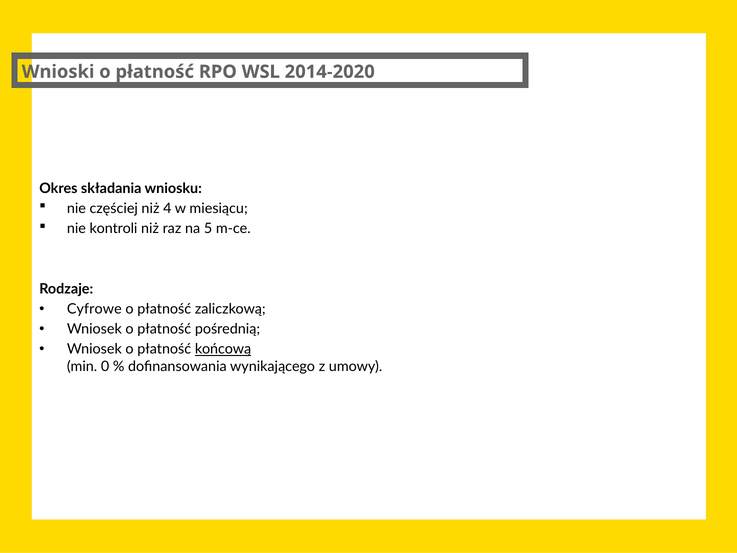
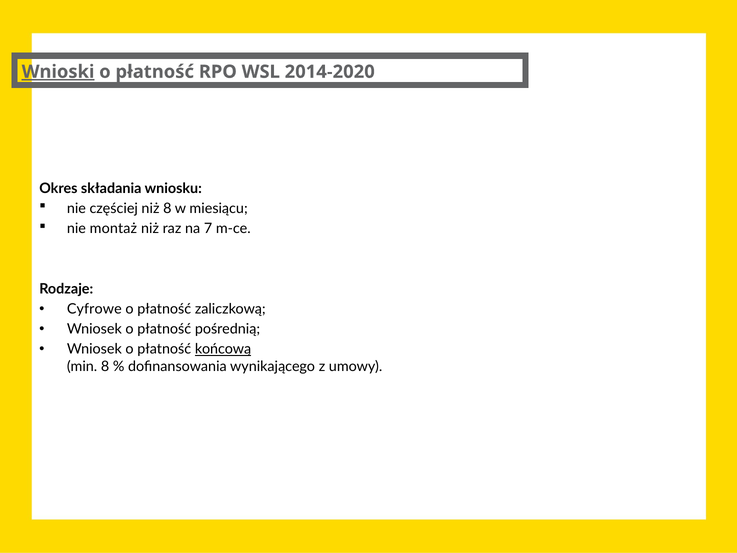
Wnioski underline: none -> present
niż 4: 4 -> 8
kontroli: kontroli -> montaż
5: 5 -> 7
min 0: 0 -> 8
